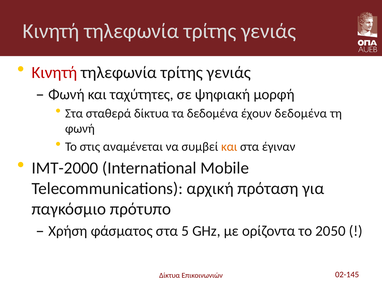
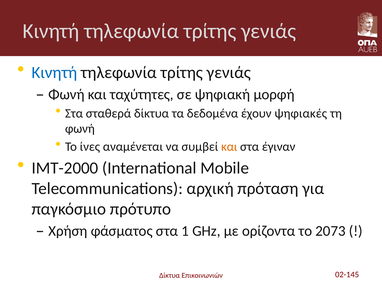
Κινητή at (54, 72) colour: red -> blue
έχουν δεδομένα: δεδομένα -> ψηφιακές
στις: στις -> ίνες
5: 5 -> 1
2050: 2050 -> 2073
